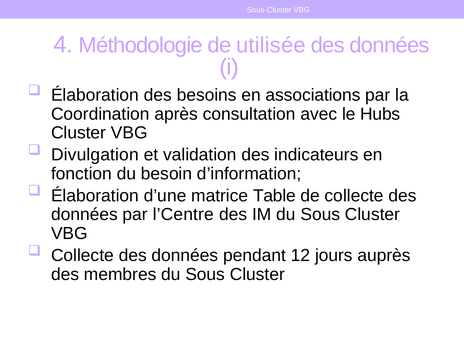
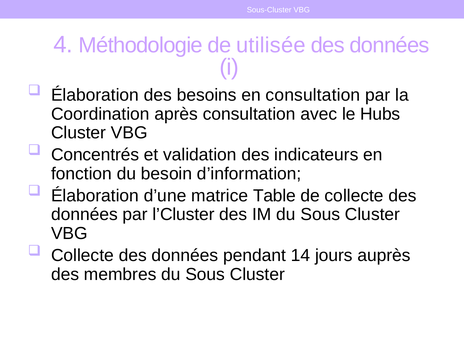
en associations: associations -> consultation
Divulgation: Divulgation -> Concentrés
l’Centre: l’Centre -> l’Cluster
12: 12 -> 14
